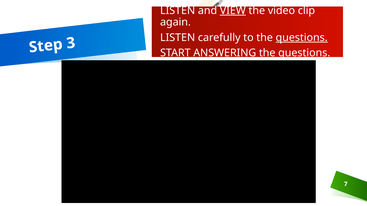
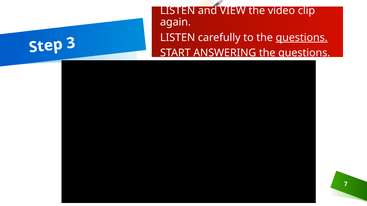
VIEW underline: present -> none
